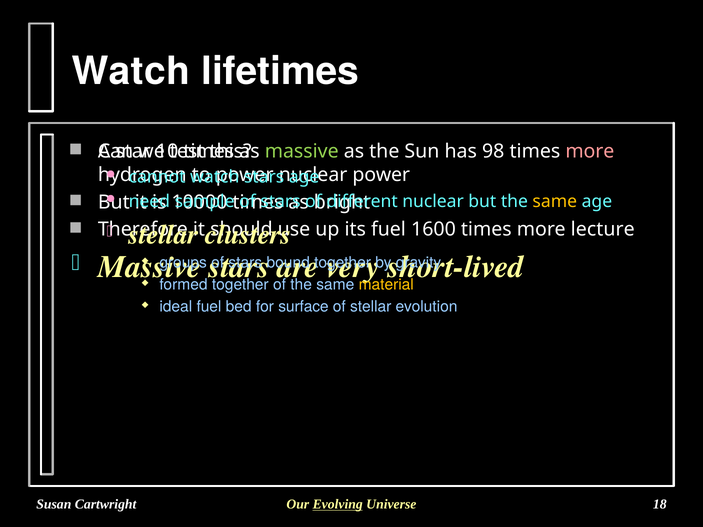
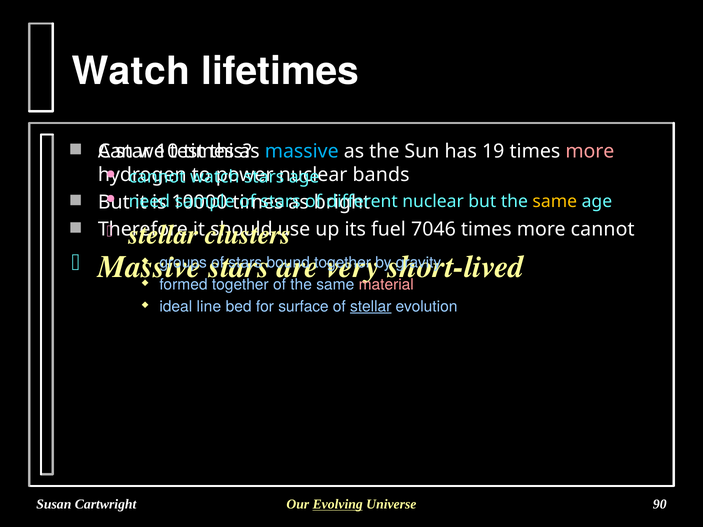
massive at (302, 151) colour: light green -> light blue
98: 98 -> 19
power at (381, 175): power -> bands
1600: 1600 -> 7046
more lecture: lecture -> cannot
material colour: yellow -> pink
ideal fuel: fuel -> line
stellar at (371, 307) underline: none -> present
18: 18 -> 90
